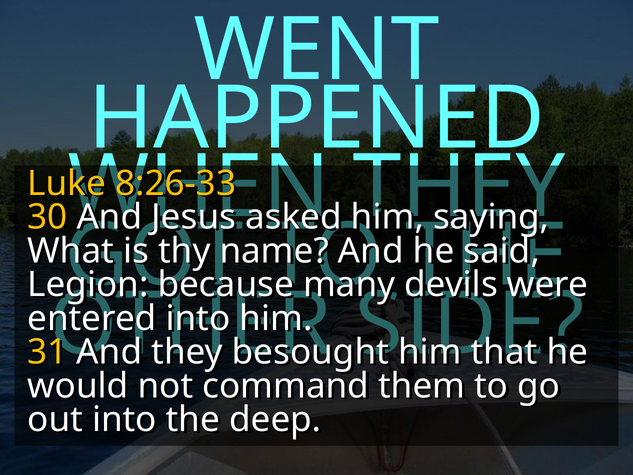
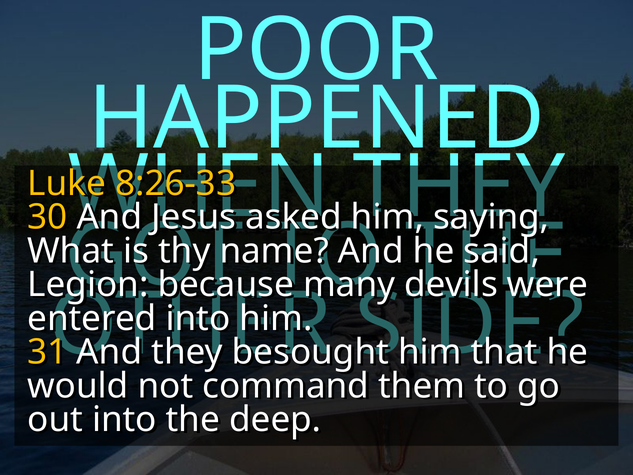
WENT: WENT -> POOR
